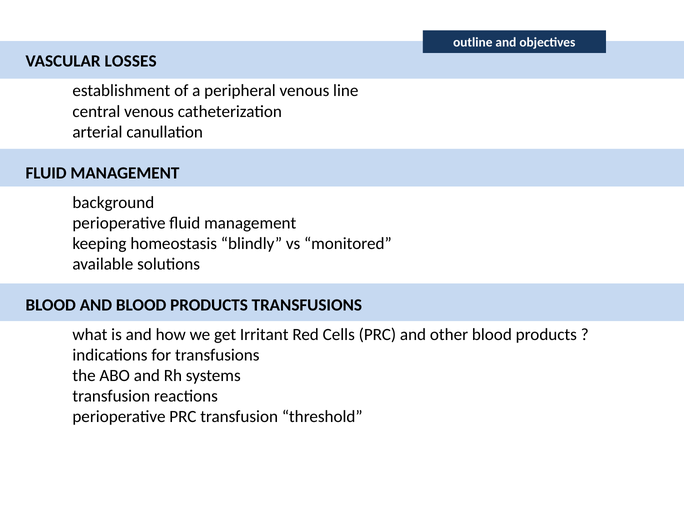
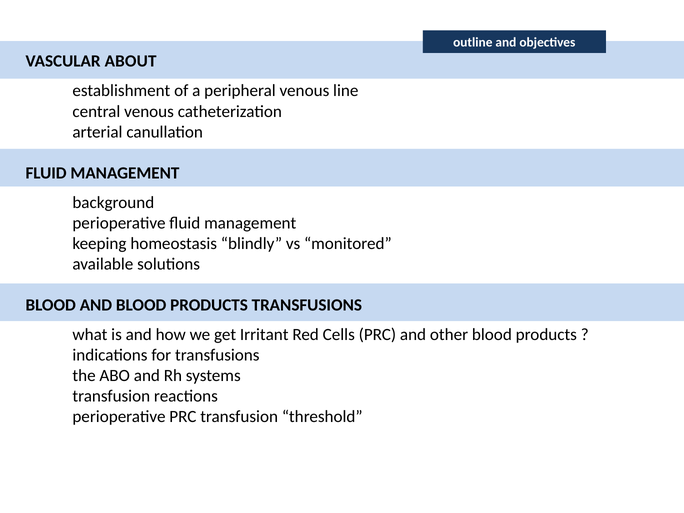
LOSSES: LOSSES -> ABOUT
